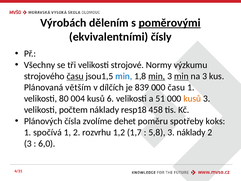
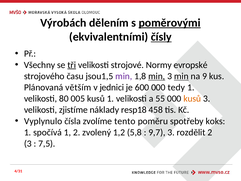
čísly underline: none -> present
tři underline: none -> present
výzkumu: výzkumu -> evropské
času at (75, 76) underline: present -> none
min at (124, 76) colour: blue -> purple
na 3: 3 -> 9
dílčích: dílčích -> jednici
839: 839 -> 600
000 času: času -> tedy
004: 004 -> 005
kusů 6: 6 -> 1
51: 51 -> 55
počtem: počtem -> zjistíme
Plánových: Plánových -> Vyplynulo
dehet: dehet -> tento
rozvrhu: rozvrhu -> zvolený
1,7: 1,7 -> 5,8
5,8: 5,8 -> 9,7
3 náklady: náklady -> rozdělit
6,0: 6,0 -> 7,5
